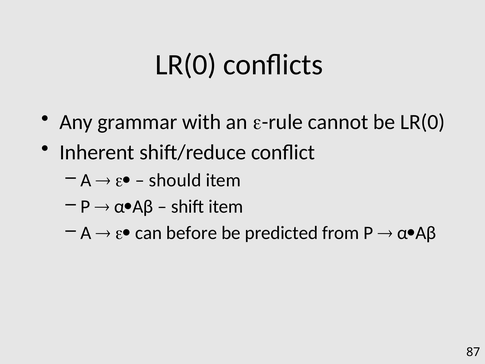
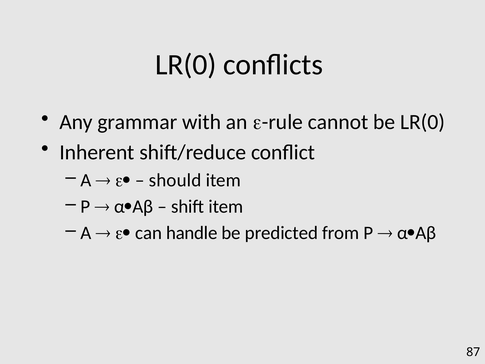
before: before -> handle
